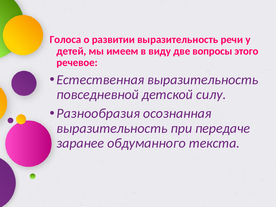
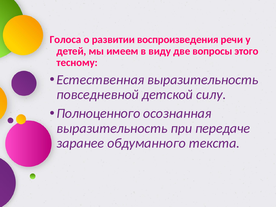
развитии выразительность: выразительность -> воспроизведения
речевое: речевое -> тесному
Разнообразия: Разнообразия -> Полноценного
